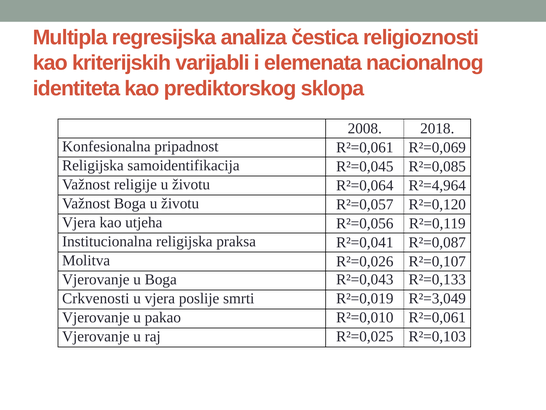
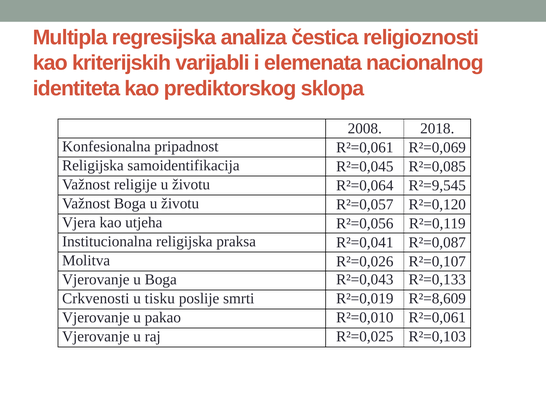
R²=4,964: R²=4,964 -> R²=9,545
u vjera: vjera -> tisku
R²=3,049: R²=3,049 -> R²=8,609
